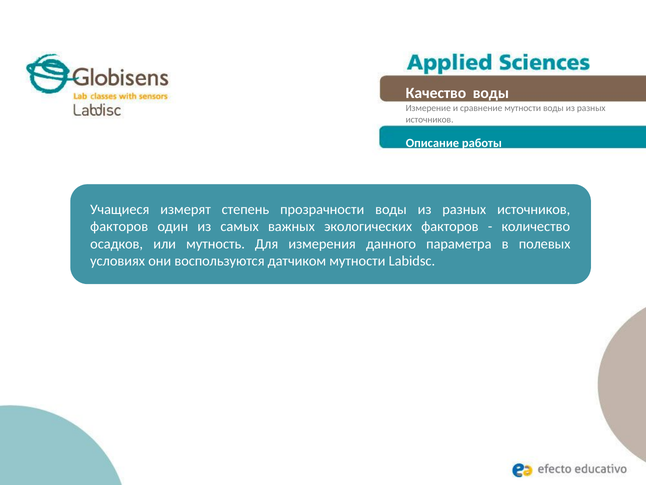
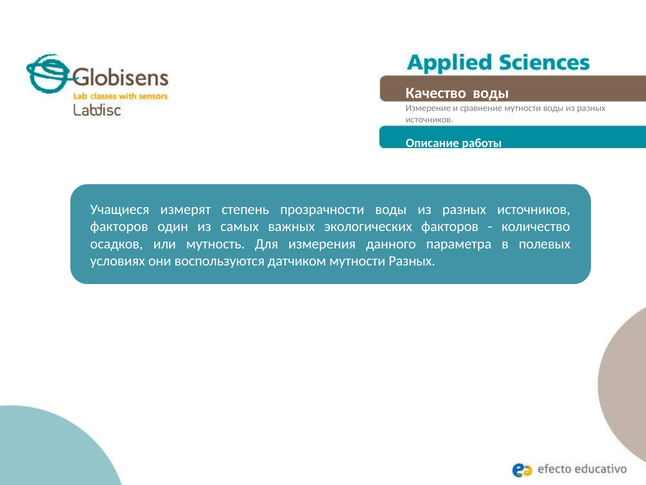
мутности Labidsc: Labidsc -> Разных
